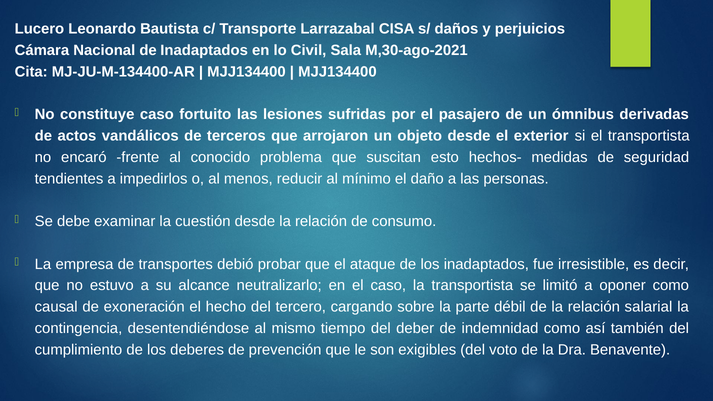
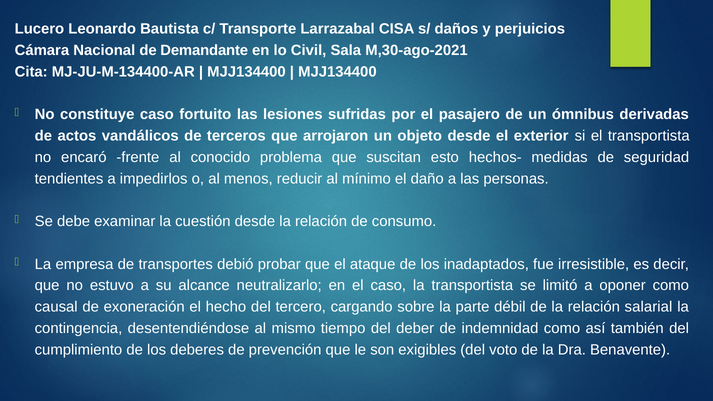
de Inadaptados: Inadaptados -> Demandante
